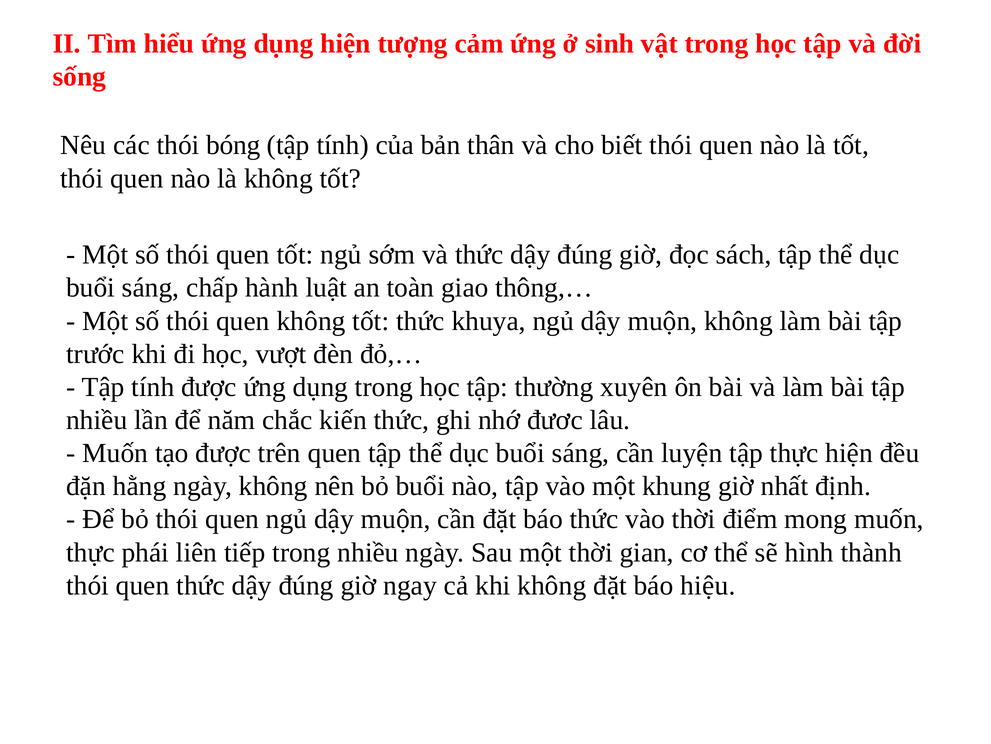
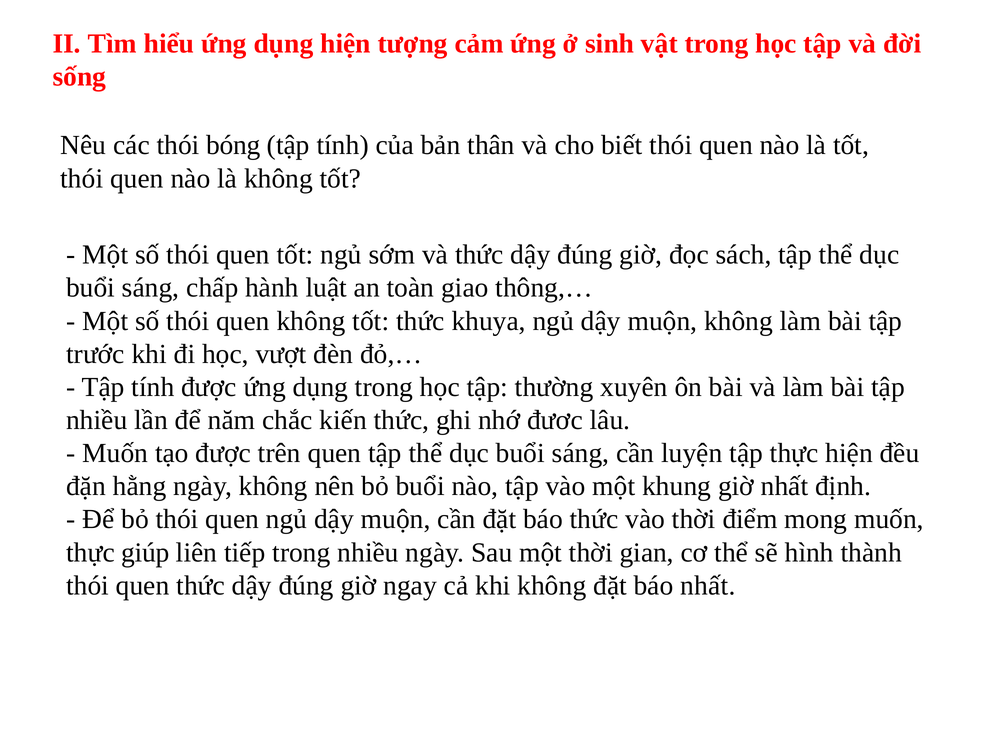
phái: phái -> giúp
báo hiệu: hiệu -> nhất
